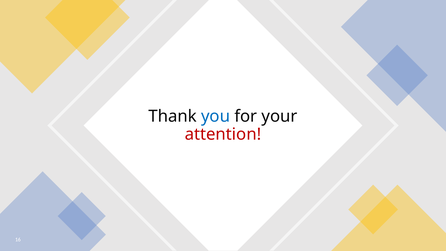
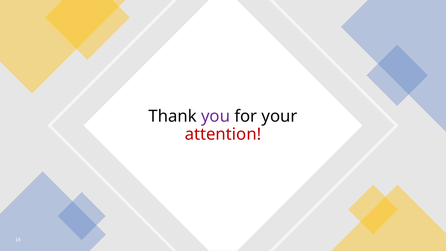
you colour: blue -> purple
